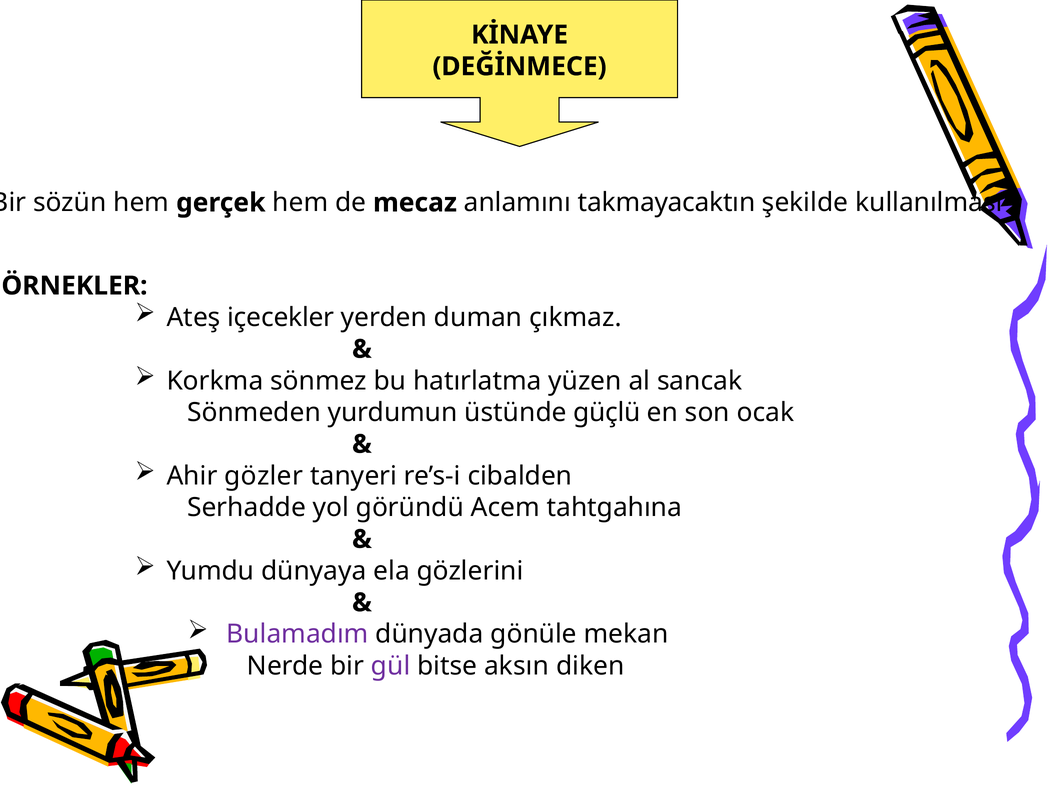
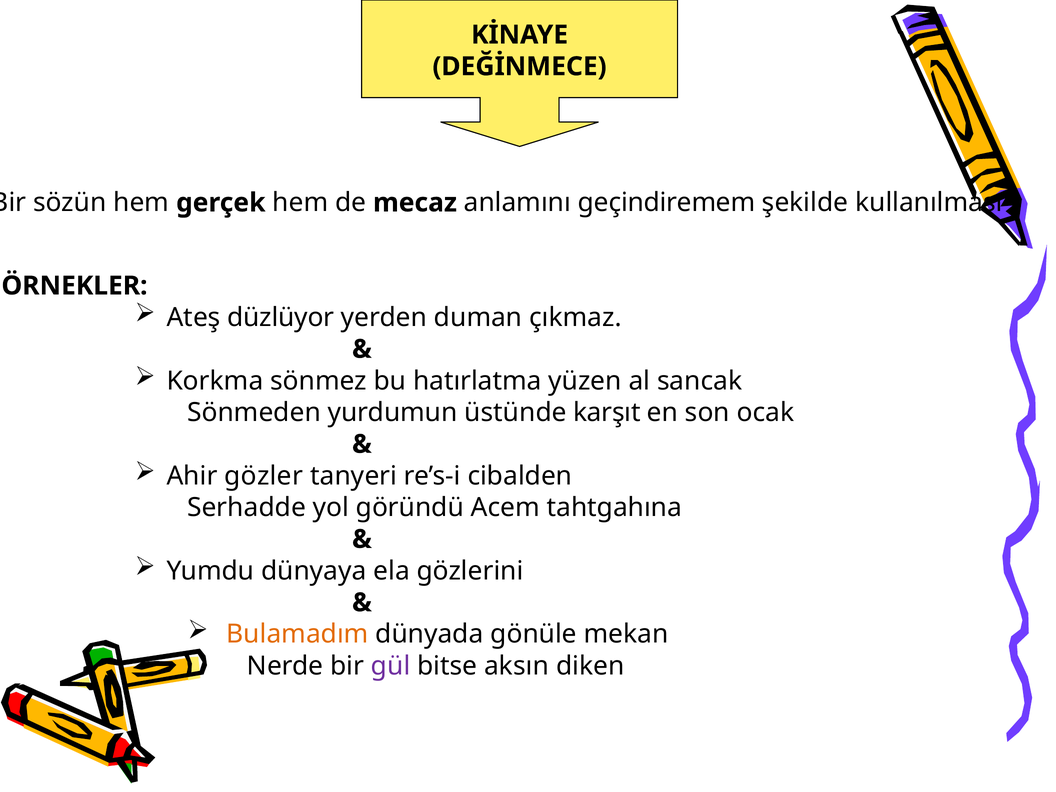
takmayacaktın: takmayacaktın -> geçindiremem
içecekler: içecekler -> düzlüyor
güçlü: güçlü -> karşıt
Bulamadım colour: purple -> orange
